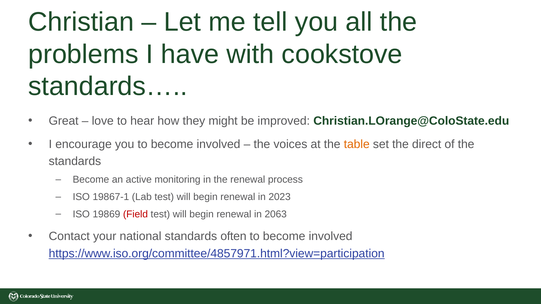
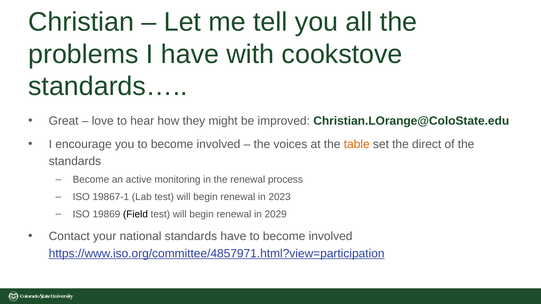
Field colour: red -> black
2063: 2063 -> 2029
standards often: often -> have
